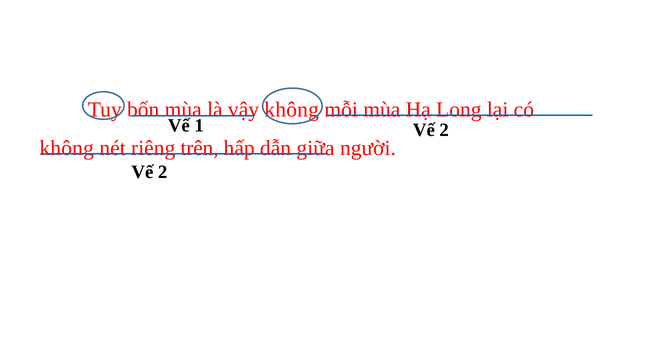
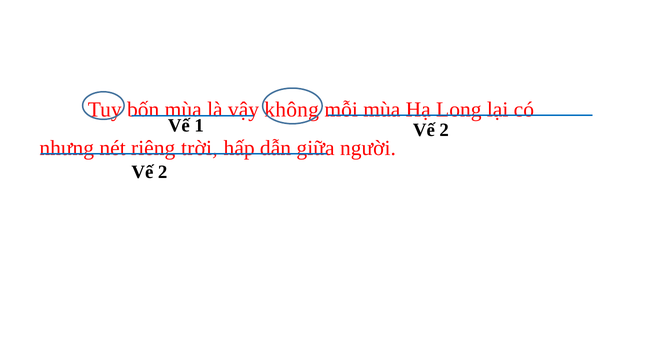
không at (67, 148): không -> nhưng
trên: trên -> trời
